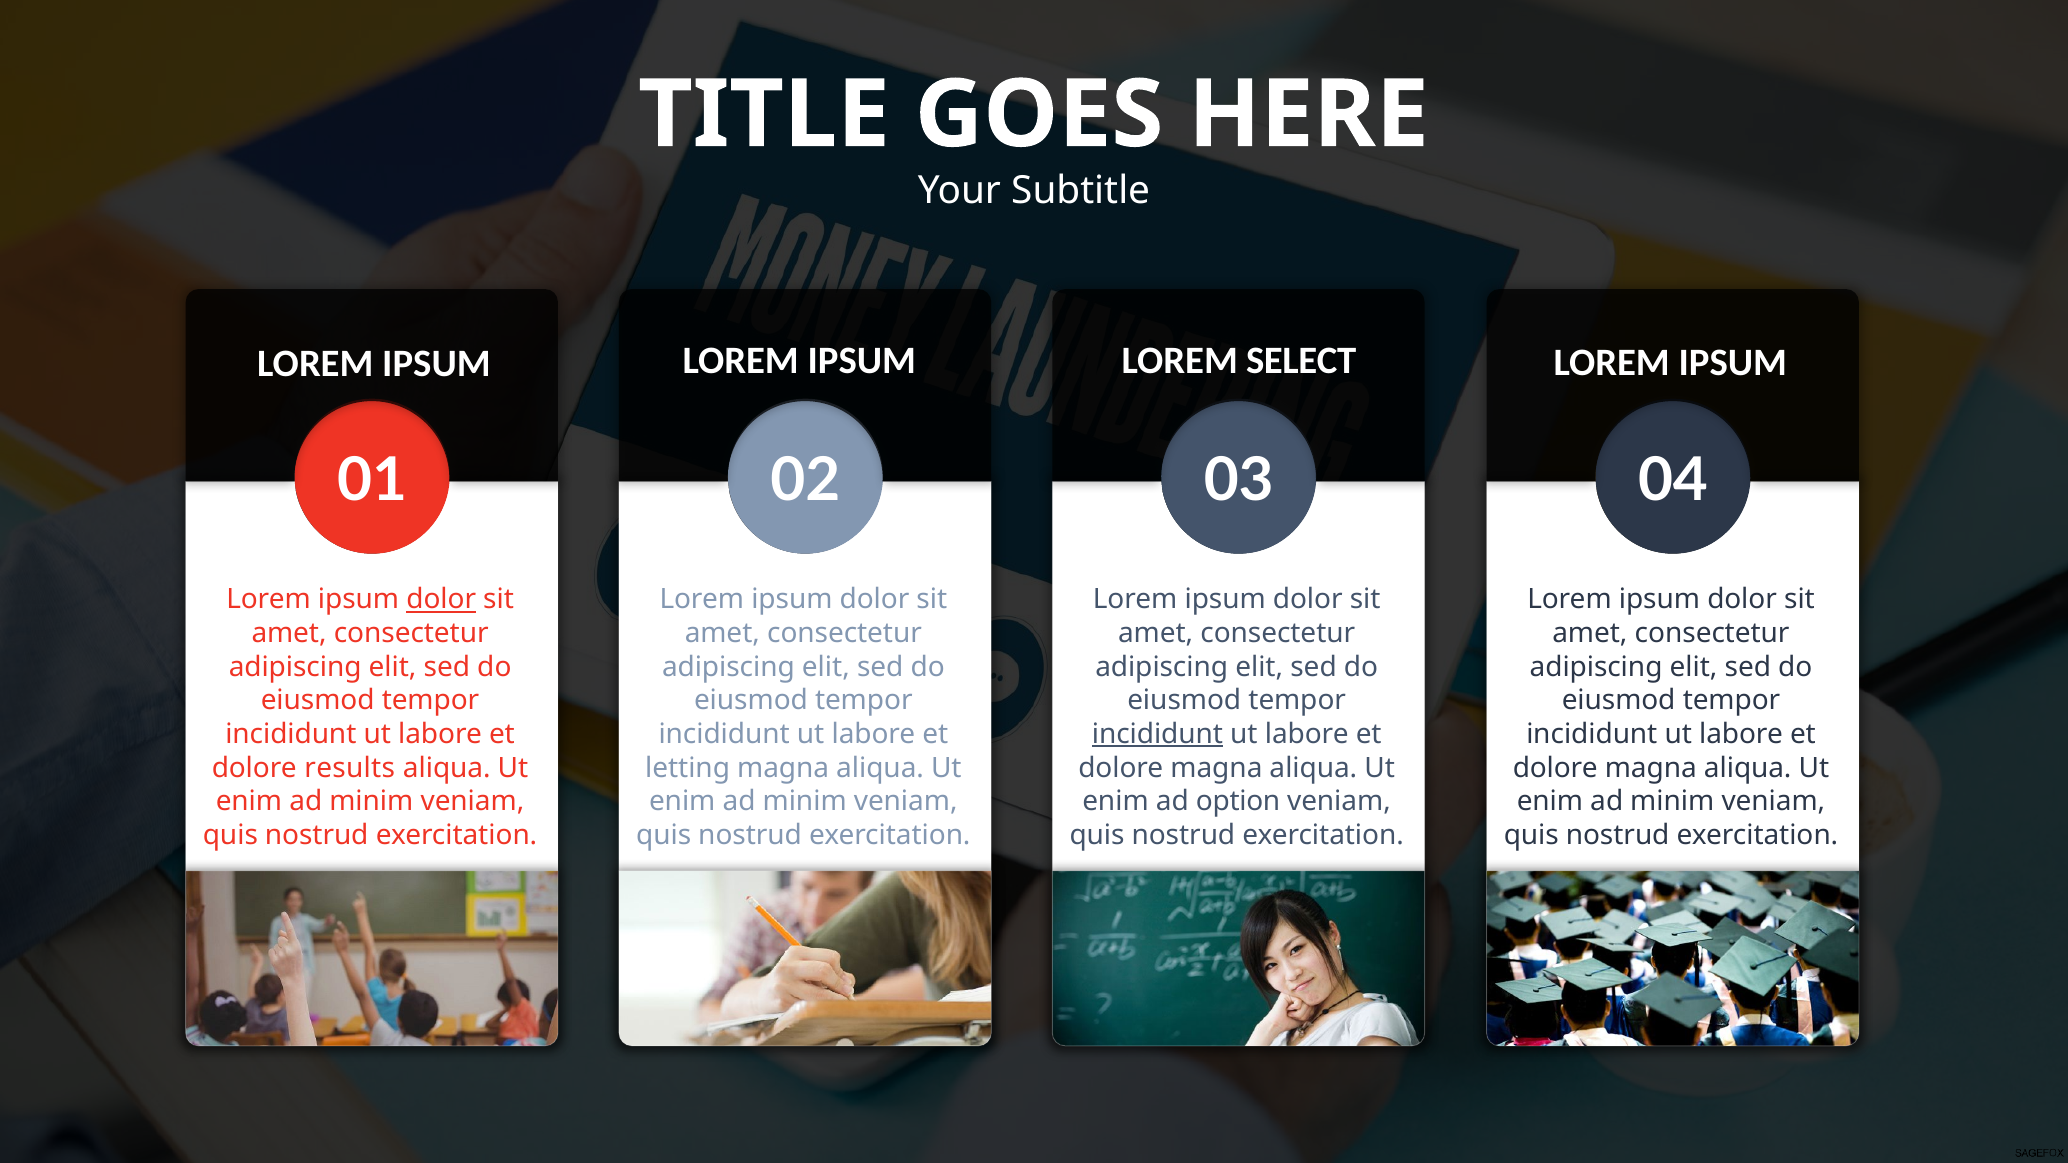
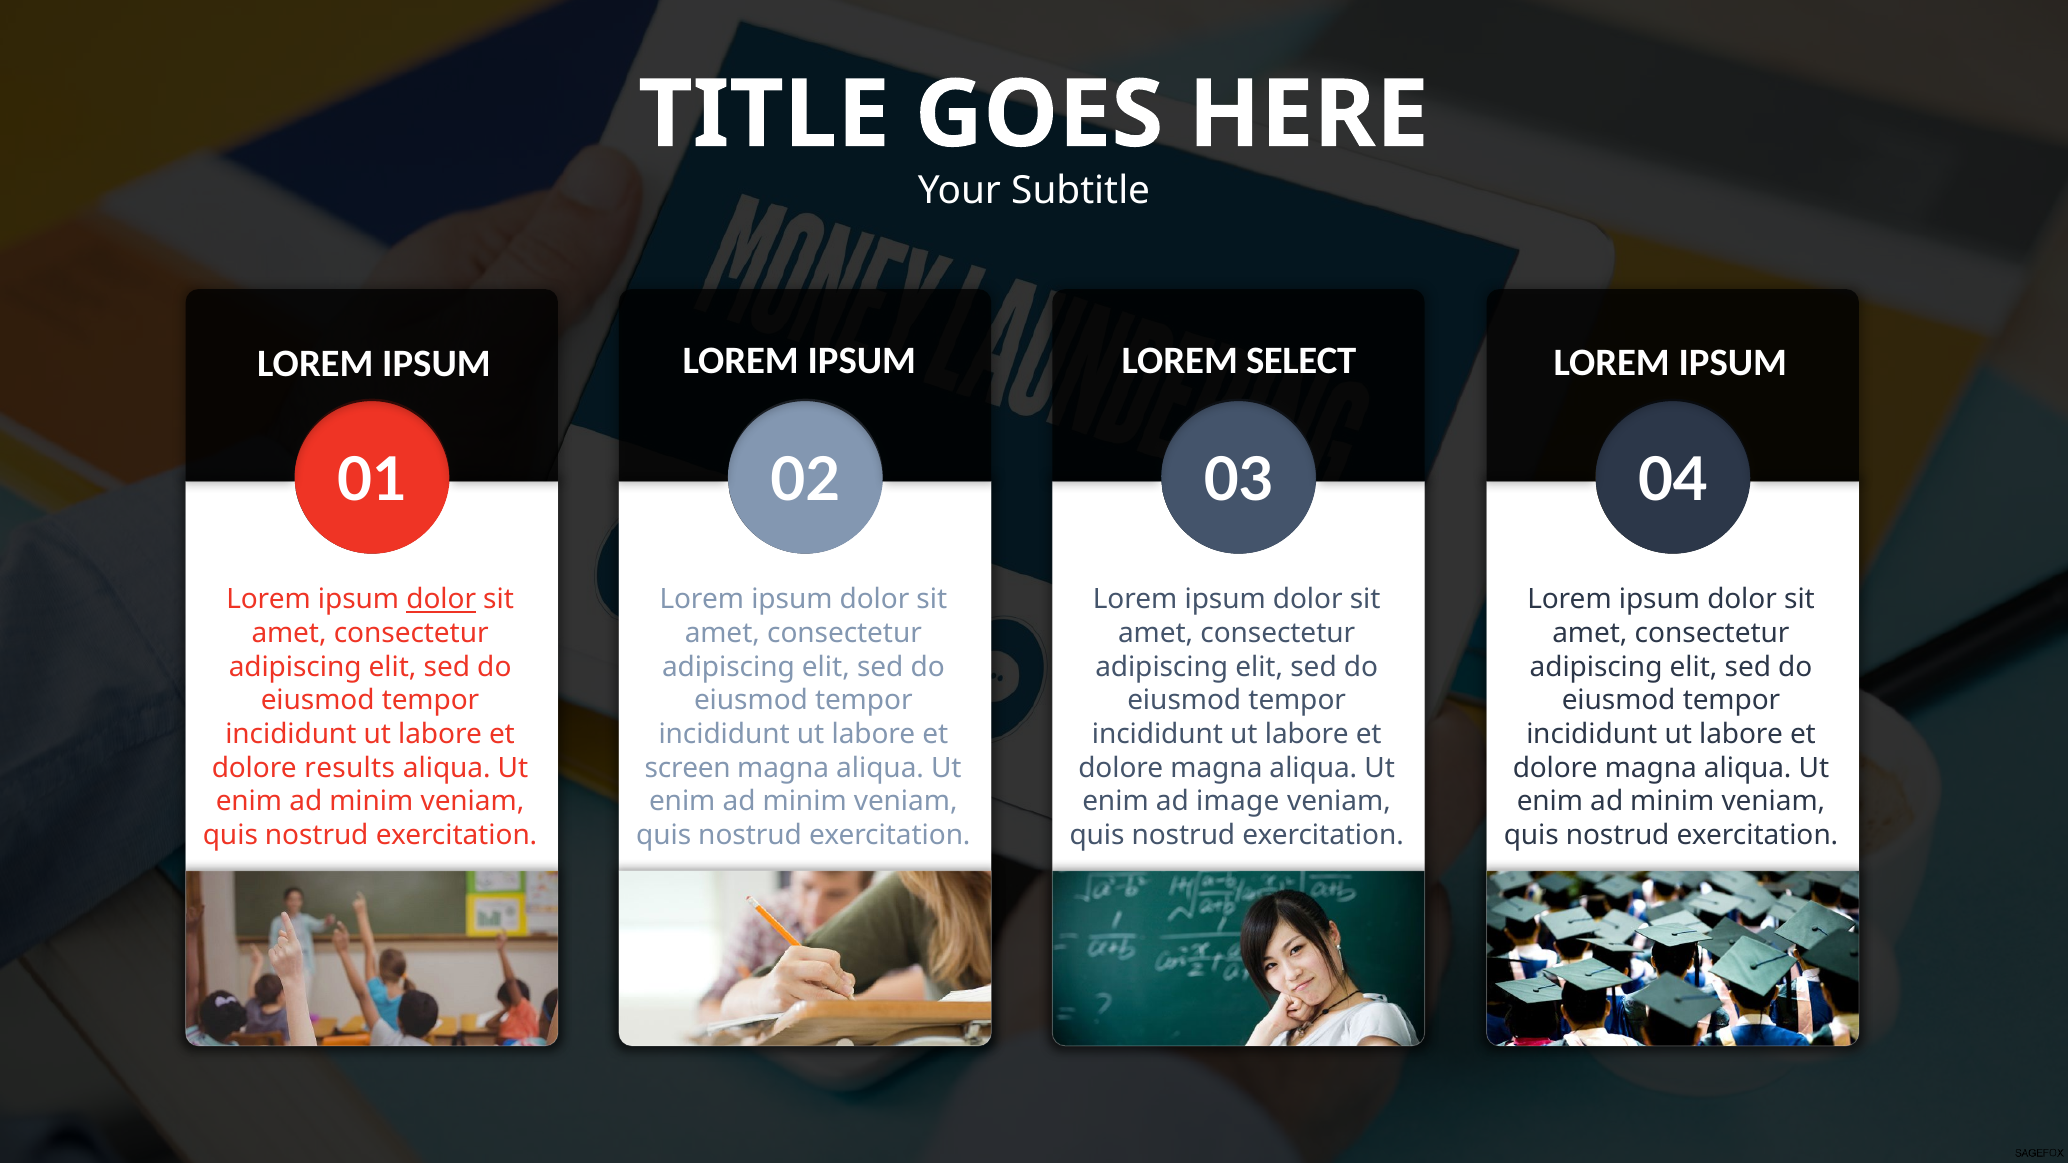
incididunt at (1157, 734) underline: present -> none
letting: letting -> screen
option: option -> image
